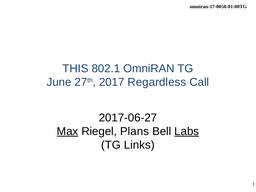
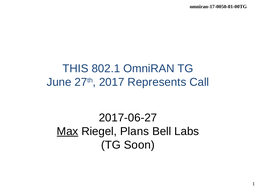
Regardless: Regardless -> Represents
Labs underline: present -> none
Links: Links -> Soon
